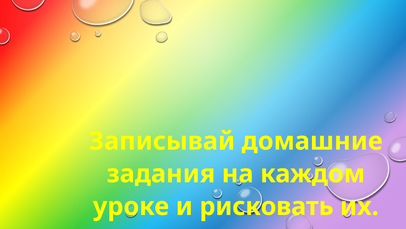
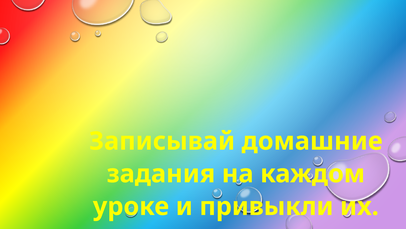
рисковать: рисковать -> привыкли
